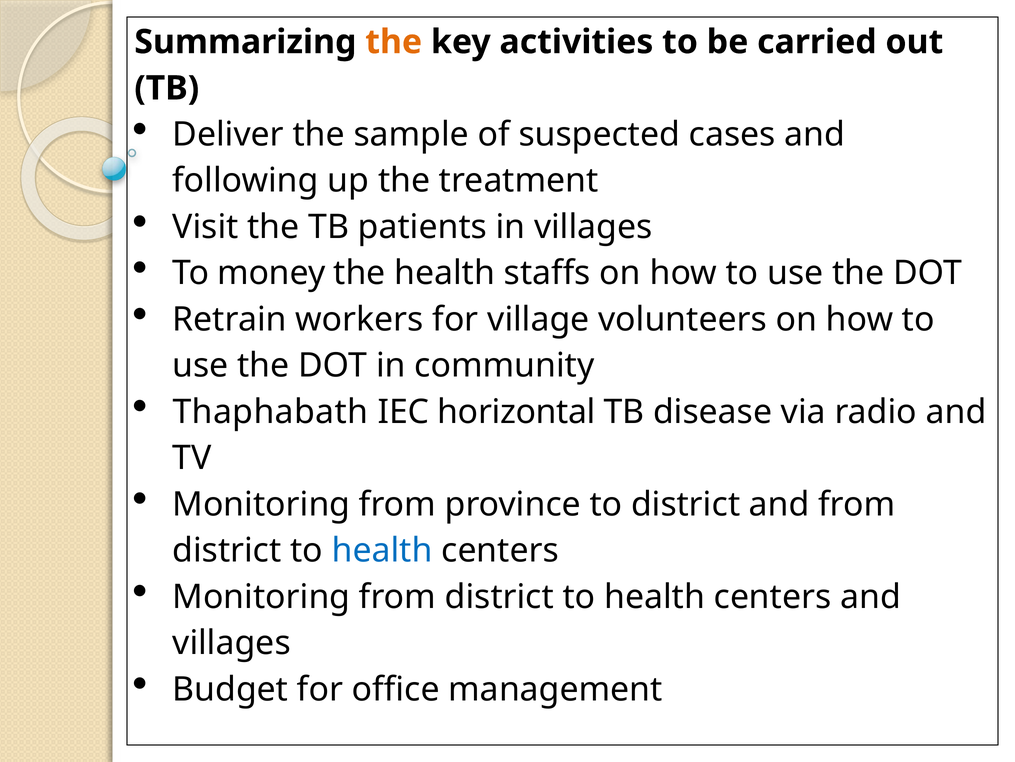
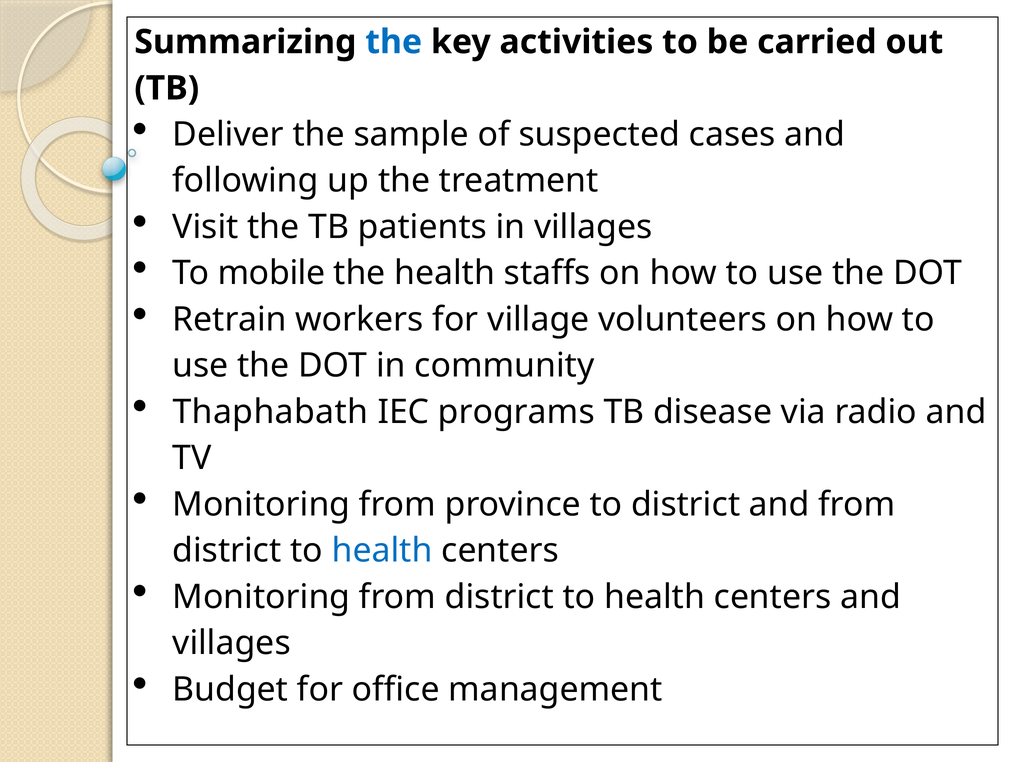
the at (394, 42) colour: orange -> blue
money: money -> mobile
horizontal: horizontal -> programs
